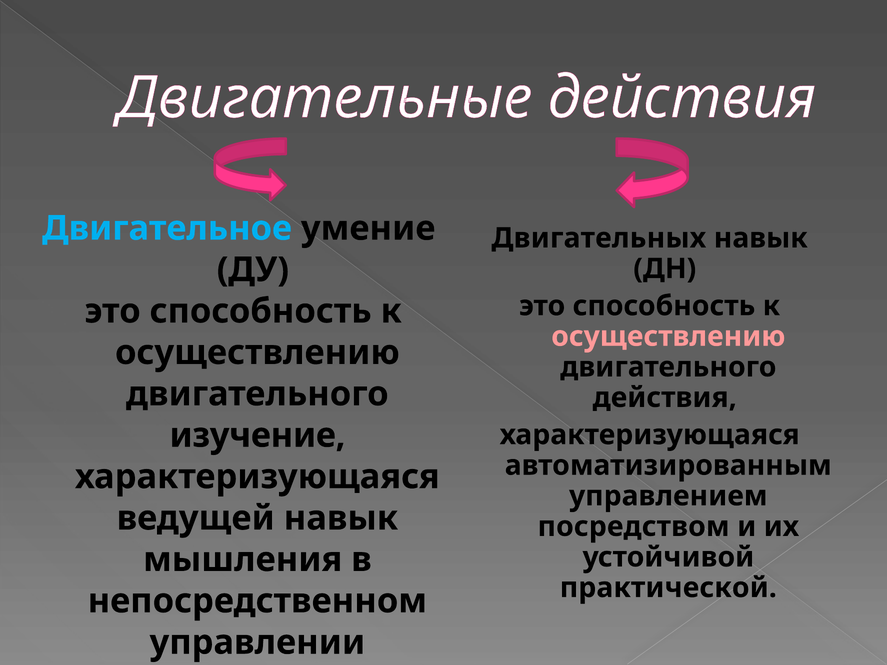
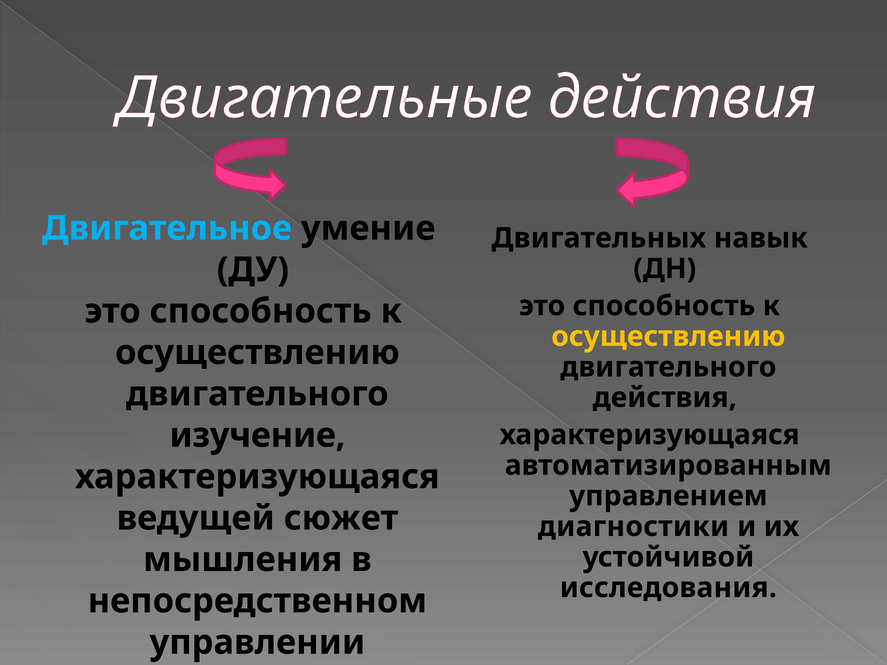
осуществлению at (668, 337) colour: pink -> yellow
ведущей навык: навык -> сюжет
посредством: посредством -> диагностики
практической: практической -> исследования
